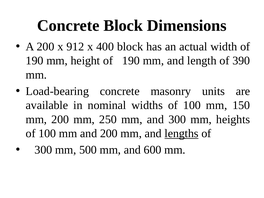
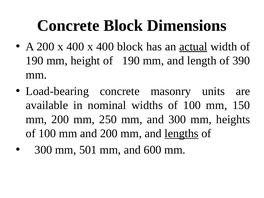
200 x 912: 912 -> 400
actual underline: none -> present
500: 500 -> 501
